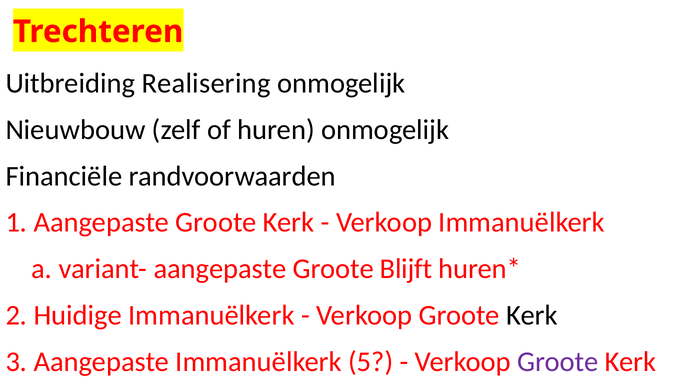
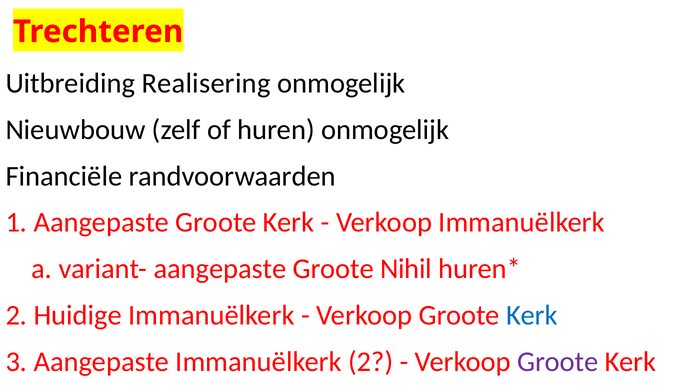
Blijft: Blijft -> Nihil
Kerk at (532, 315) colour: black -> blue
Immanuëlkerk 5: 5 -> 2
